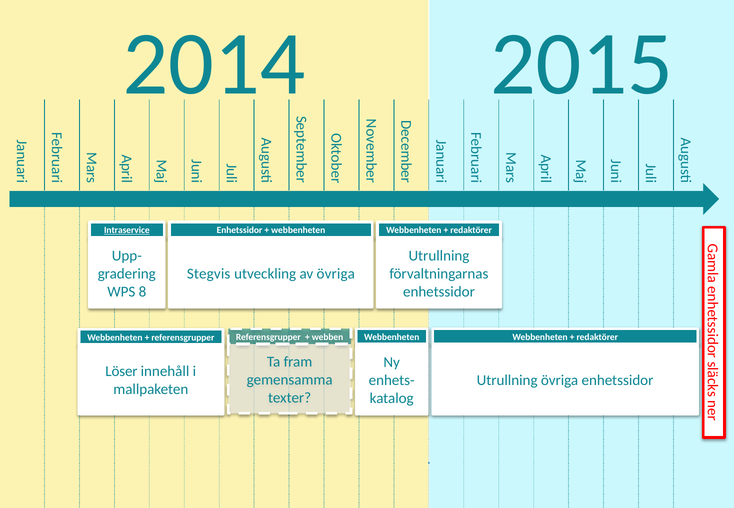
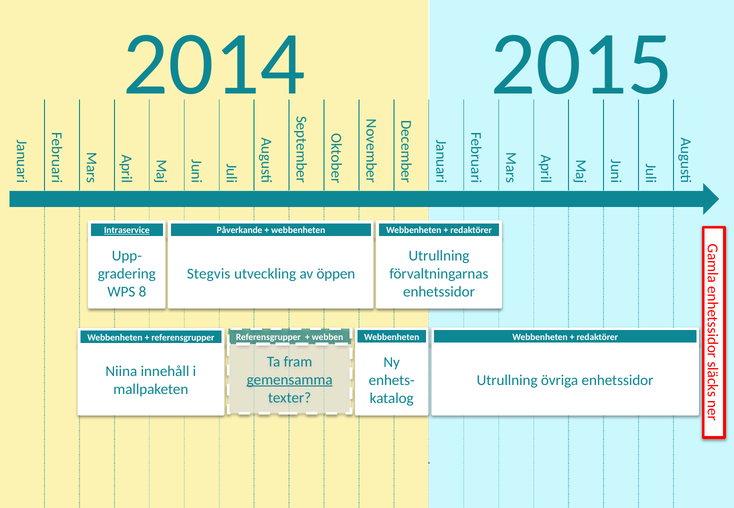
Enhetssidor at (240, 230): Enhetssidor -> Påverkande
av övriga: övriga -> öppen
Löser: Löser -> Niina
gemensamma underline: none -> present
